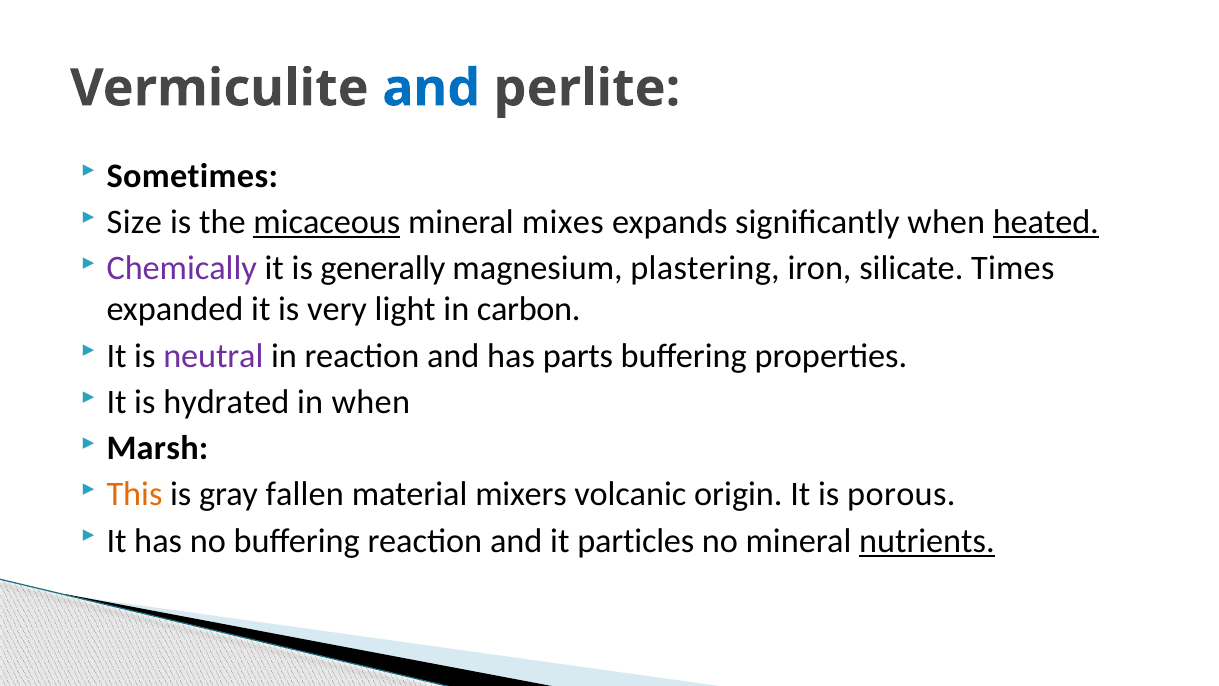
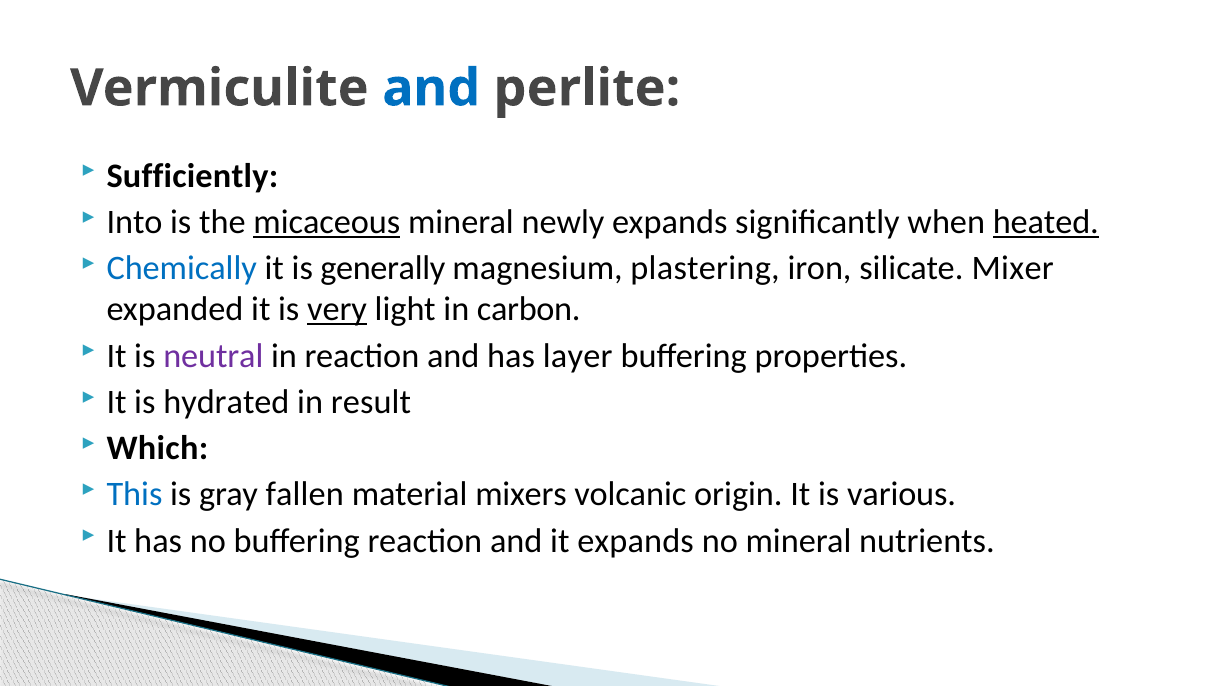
Sometimes: Sometimes -> Sufficiently
Size: Size -> Into
mixes: mixes -> newly
Chemically colour: purple -> blue
Times: Times -> Mixer
very underline: none -> present
parts: parts -> layer
in when: when -> result
Marsh: Marsh -> Which
This colour: orange -> blue
porous: porous -> various
it particles: particles -> expands
nutrients underline: present -> none
